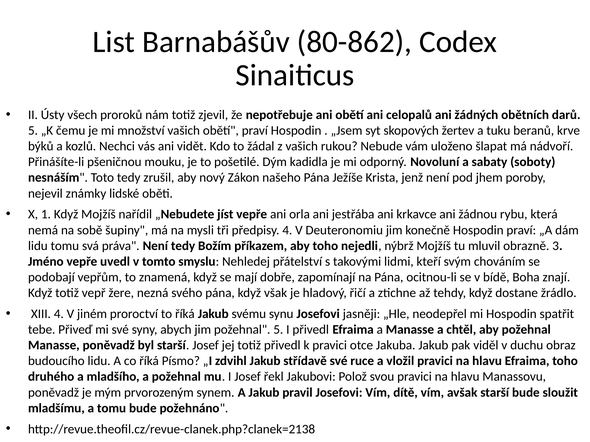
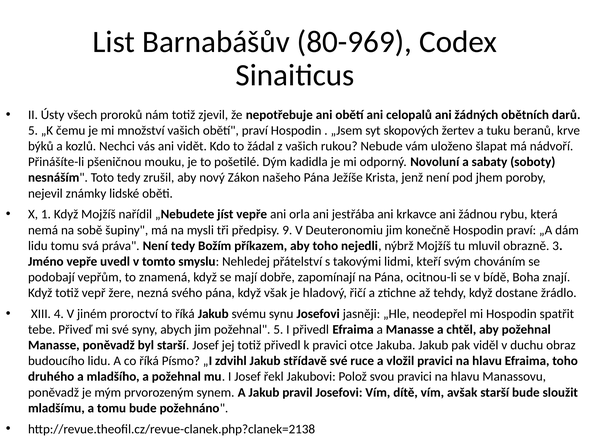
80-862: 80-862 -> 80-969
předpisy 4: 4 -> 9
